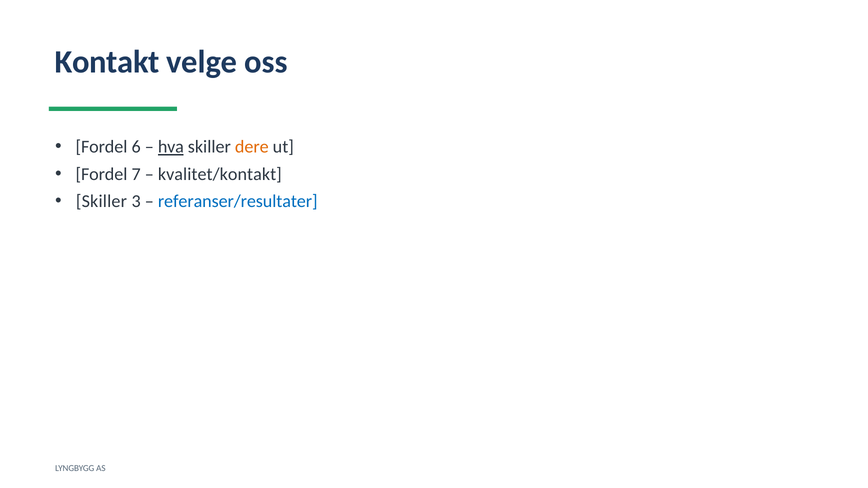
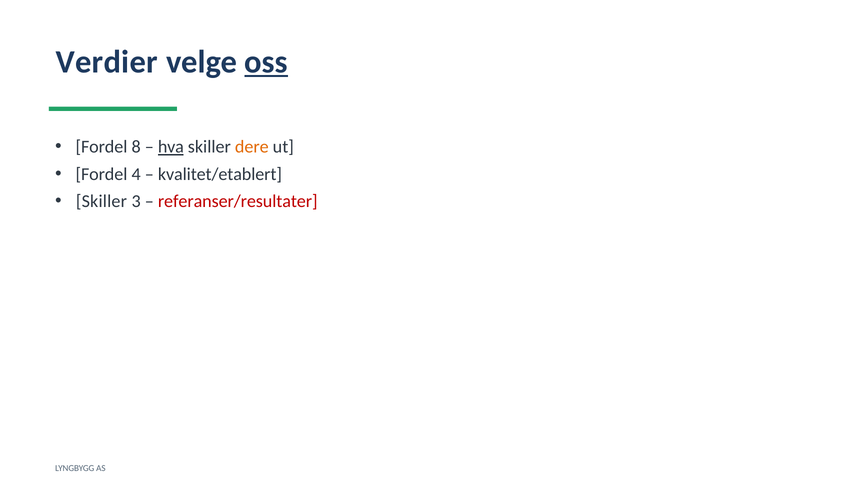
Kontakt: Kontakt -> Verdier
oss underline: none -> present
6: 6 -> 8
7: 7 -> 4
kvalitet/kontakt: kvalitet/kontakt -> kvalitet/etablert
referanser/resultater colour: blue -> red
